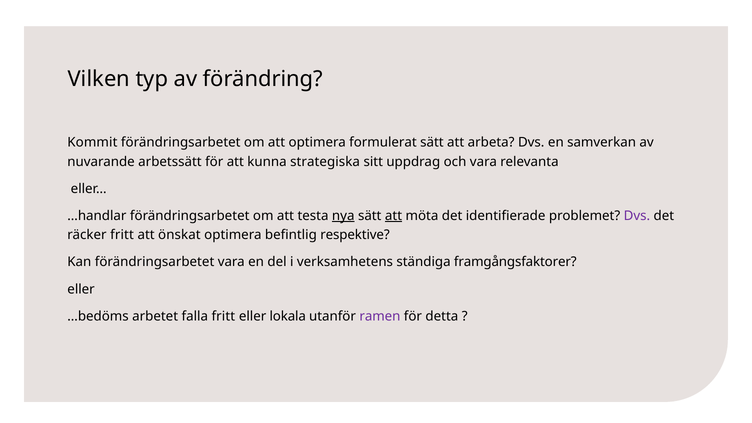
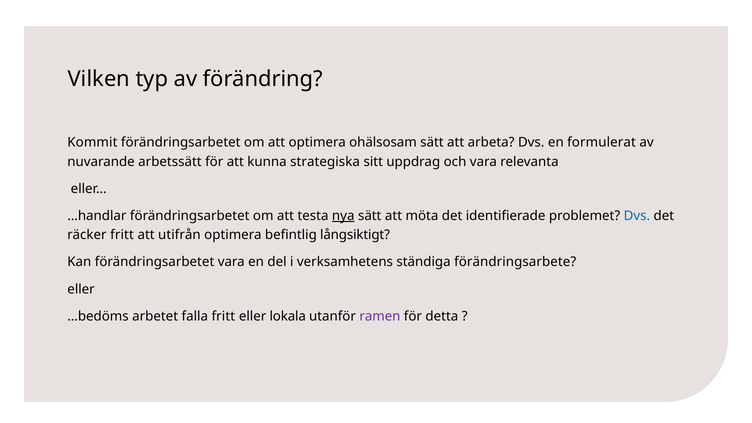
formulerat: formulerat -> ohälsosam
samverkan: samverkan -> formulerat
att at (394, 216) underline: present -> none
Dvs at (637, 216) colour: purple -> blue
önskat: önskat -> utifrån
respektive: respektive -> långsiktigt
framgångsfaktorer: framgångsfaktorer -> förändringsarbete
